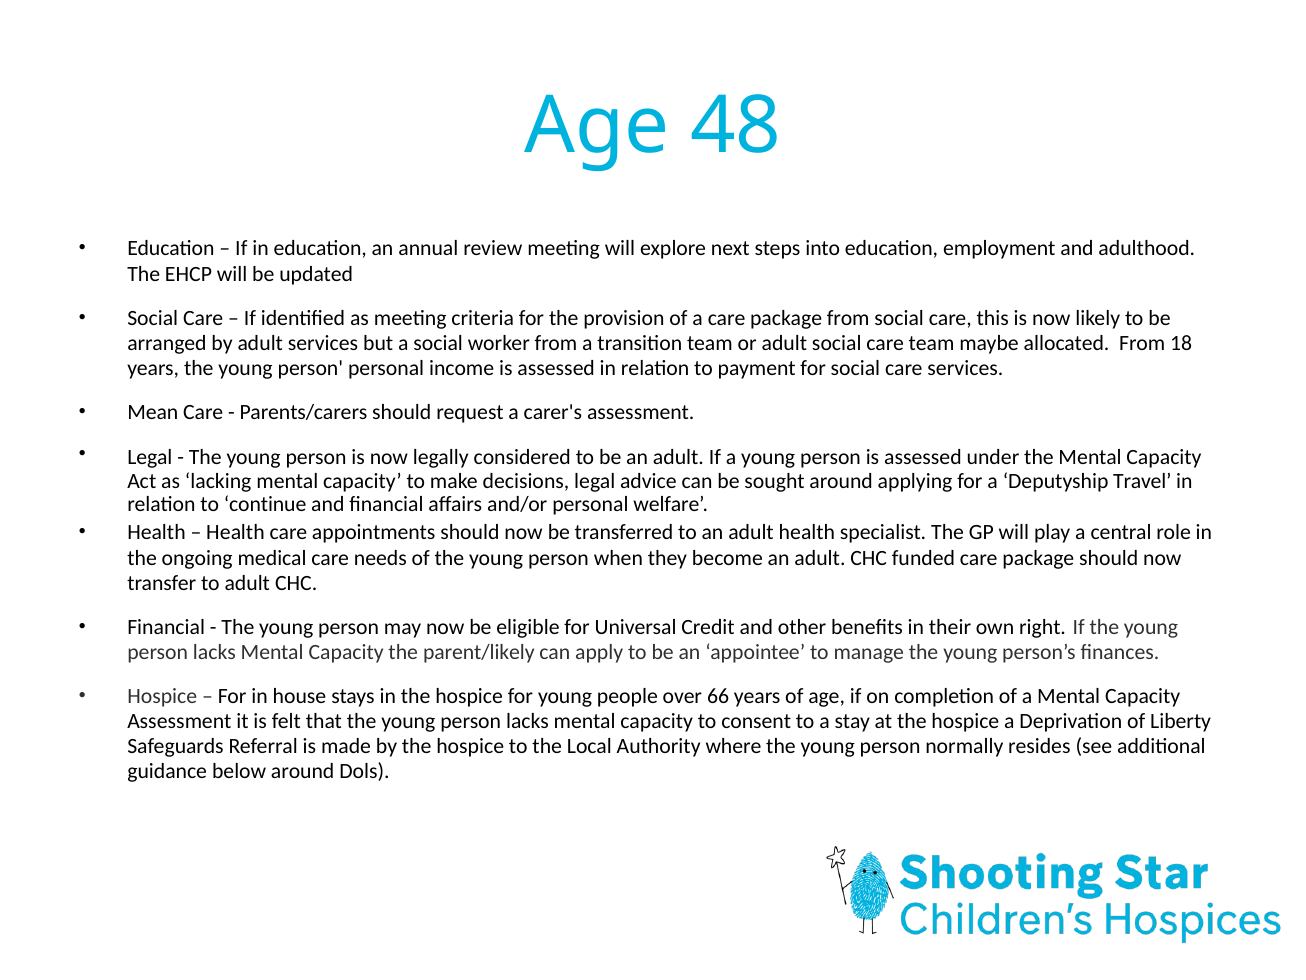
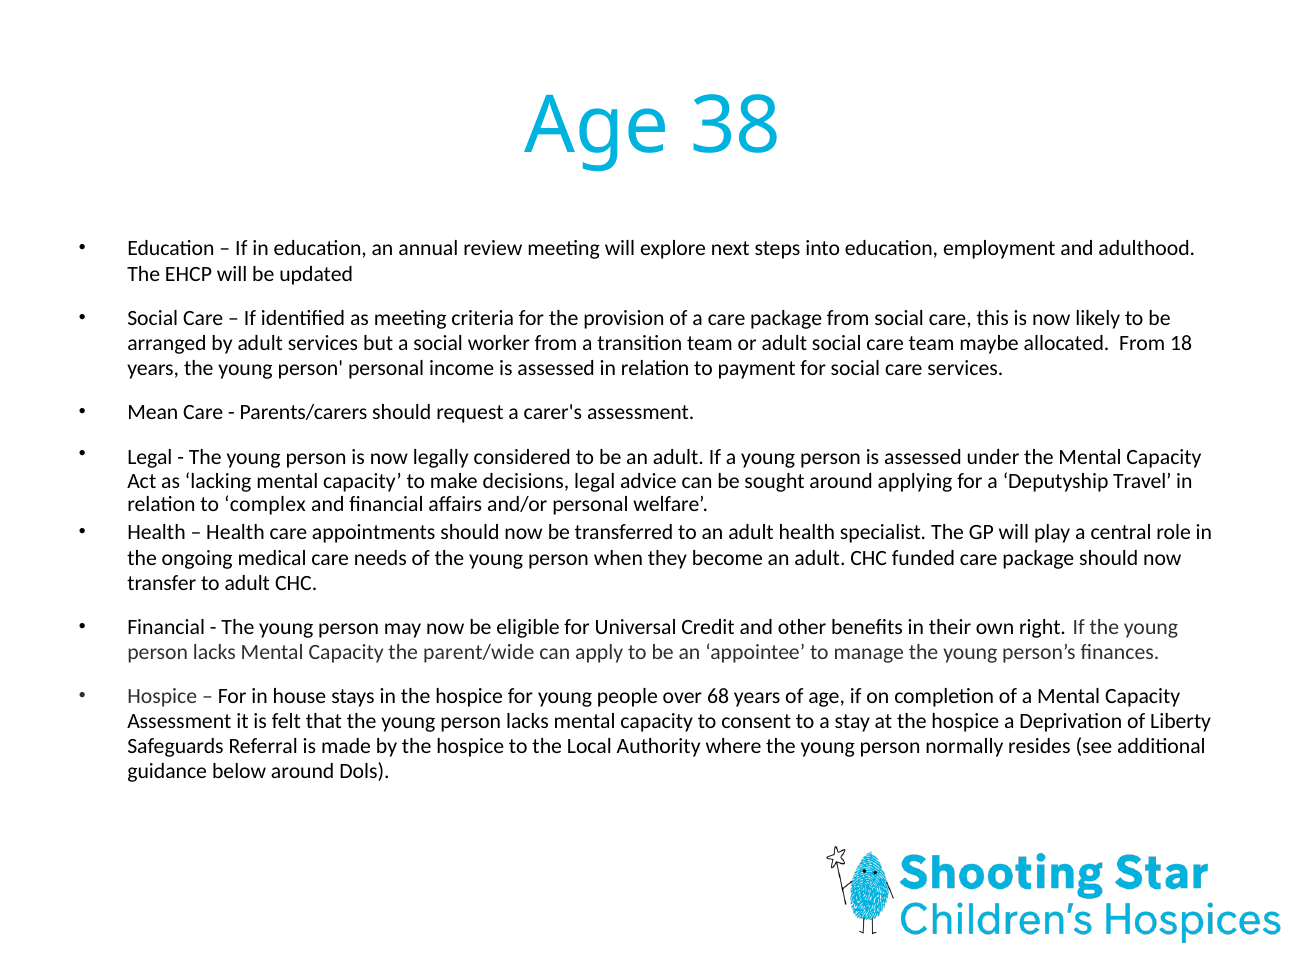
48: 48 -> 38
continue: continue -> complex
parent/likely: parent/likely -> parent/wide
66: 66 -> 68
